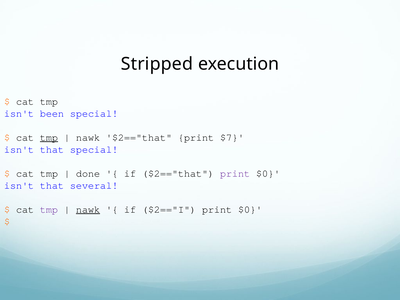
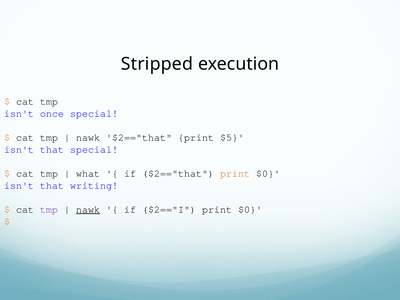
been: been -> once
tmp at (49, 137) underline: present -> none
$7: $7 -> $5
done: done -> what
print at (235, 173) colour: purple -> orange
several: several -> writing
